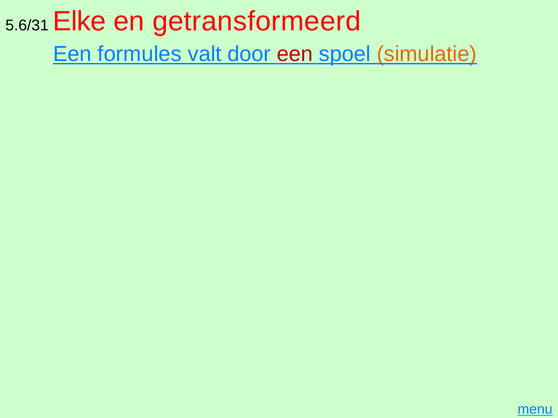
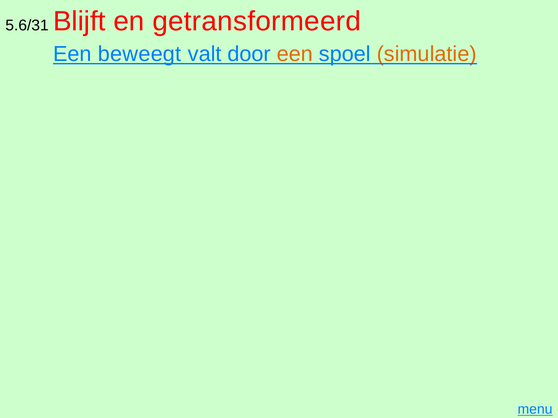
Elke: Elke -> Blijft
formules: formules -> beweegt
een at (295, 54) colour: red -> orange
